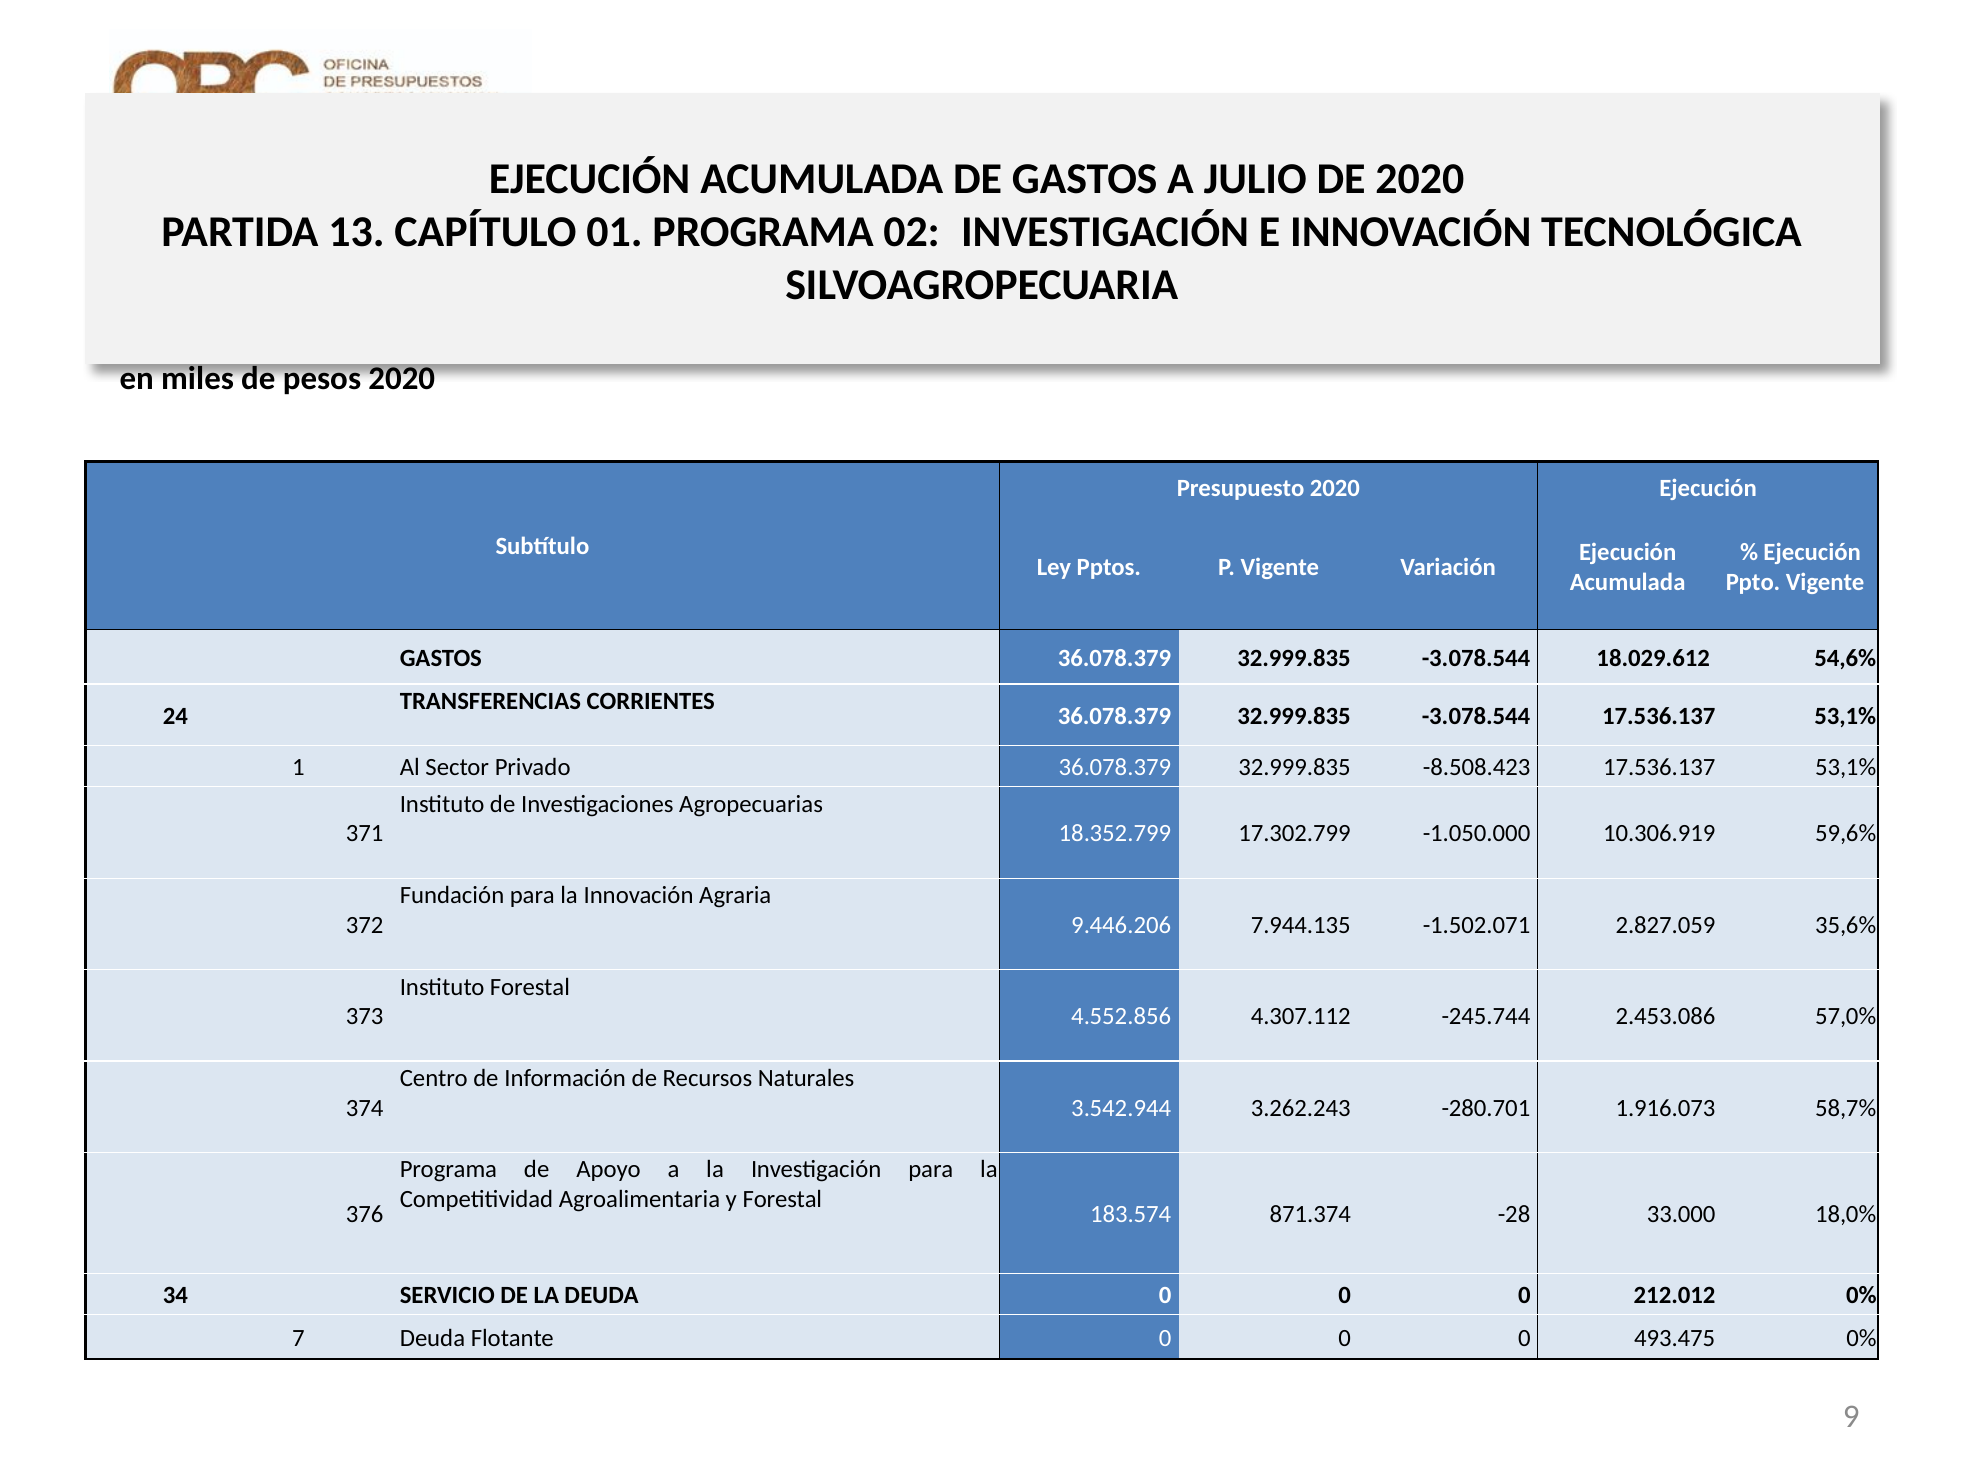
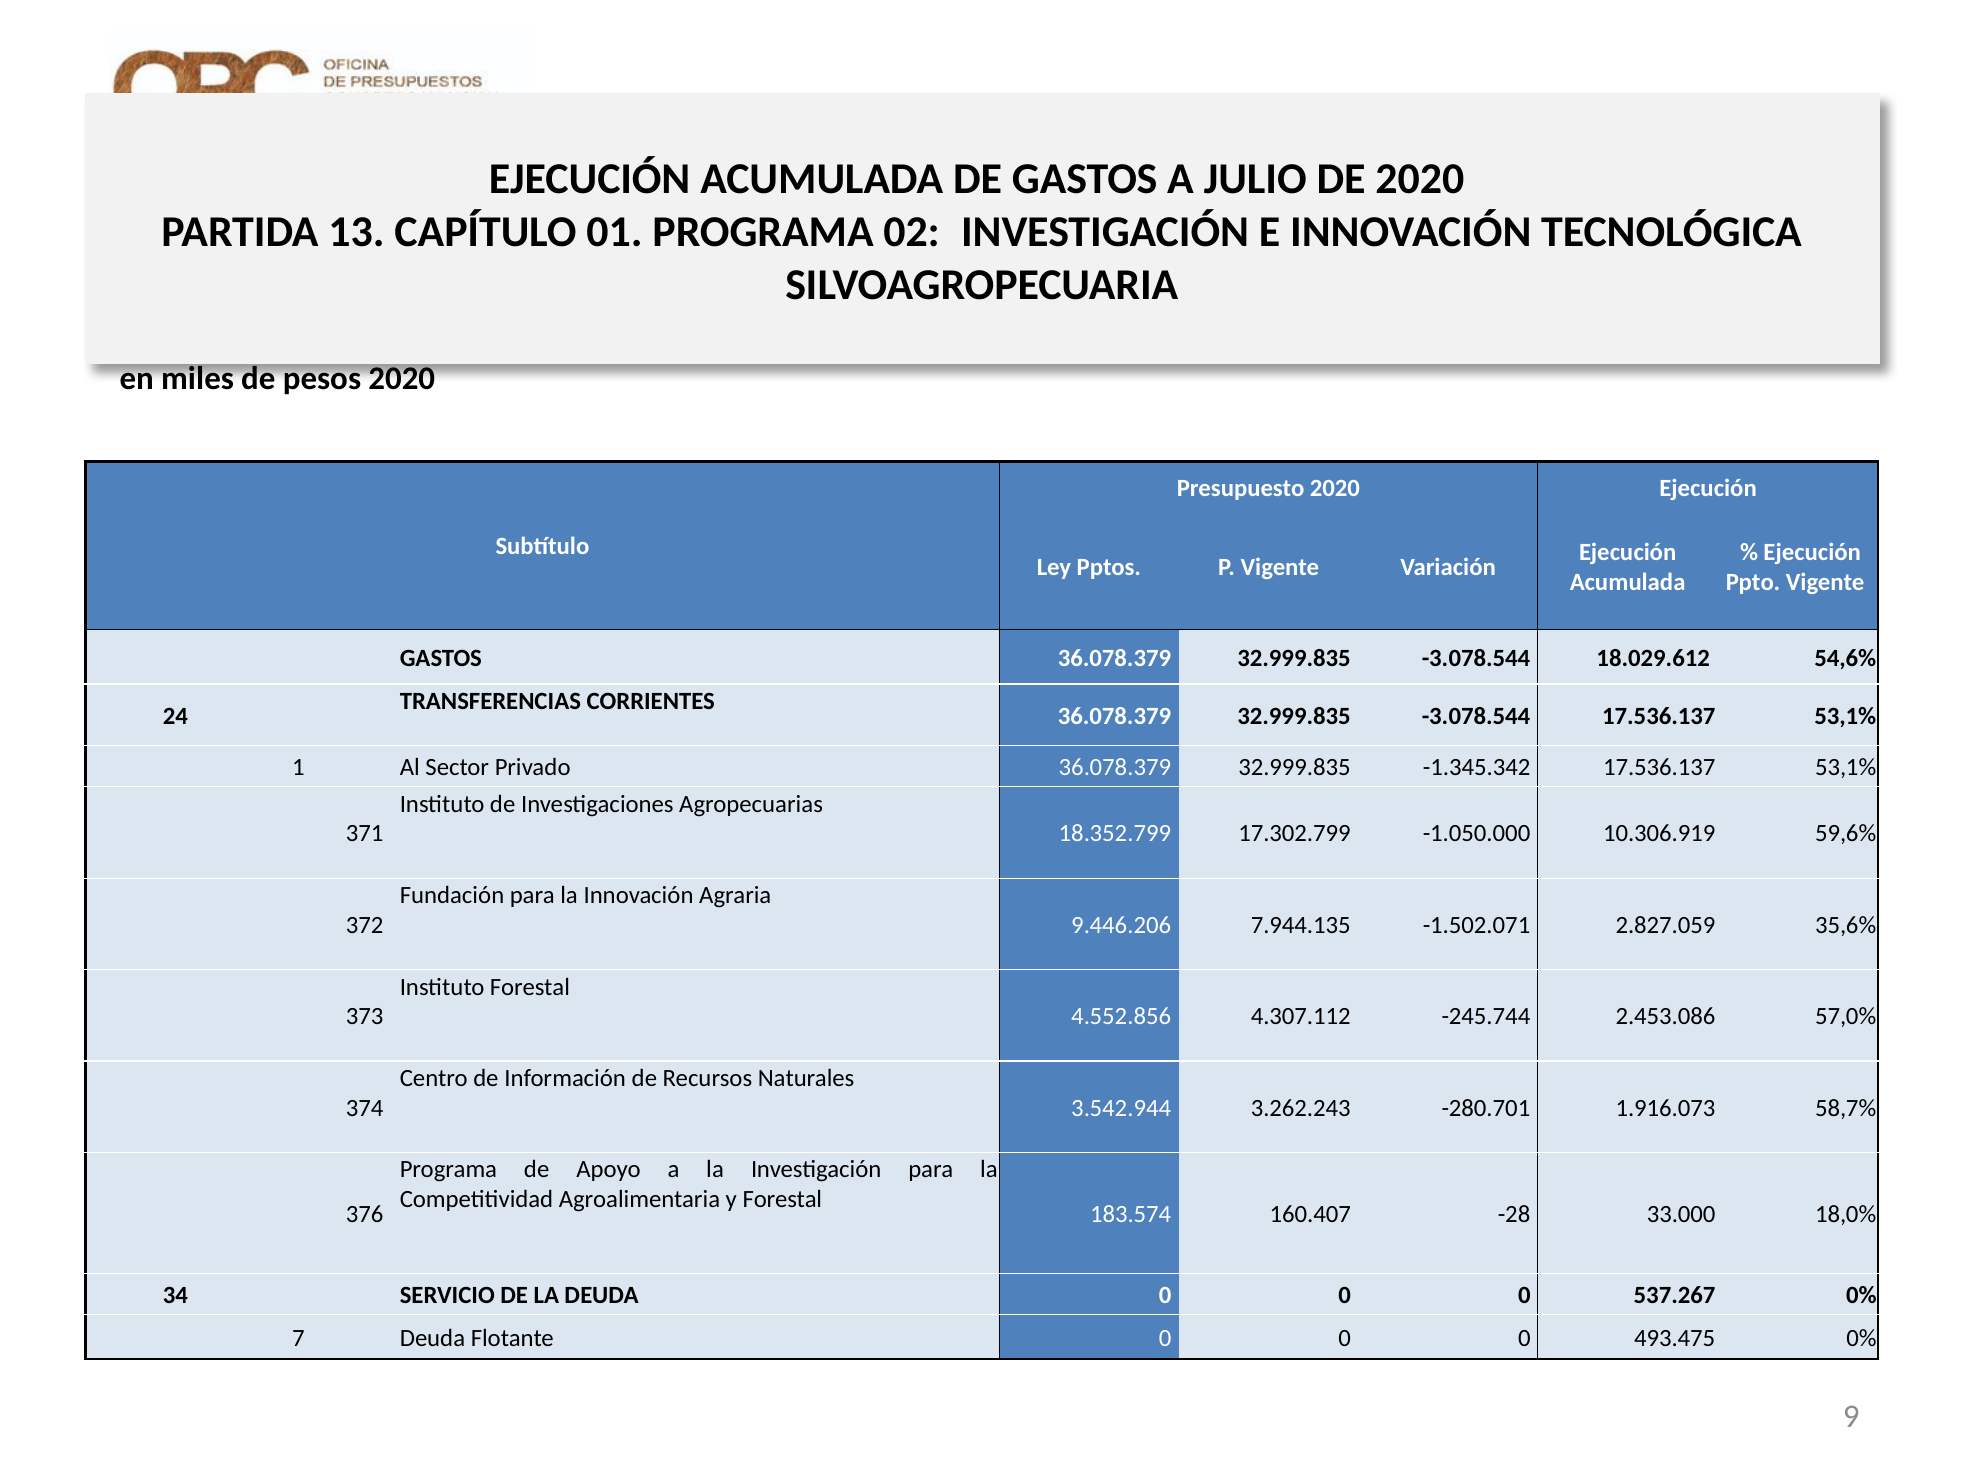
-8.508.423: -8.508.423 -> -1.345.342
871.374: 871.374 -> 160.407
212.012: 212.012 -> 537.267
